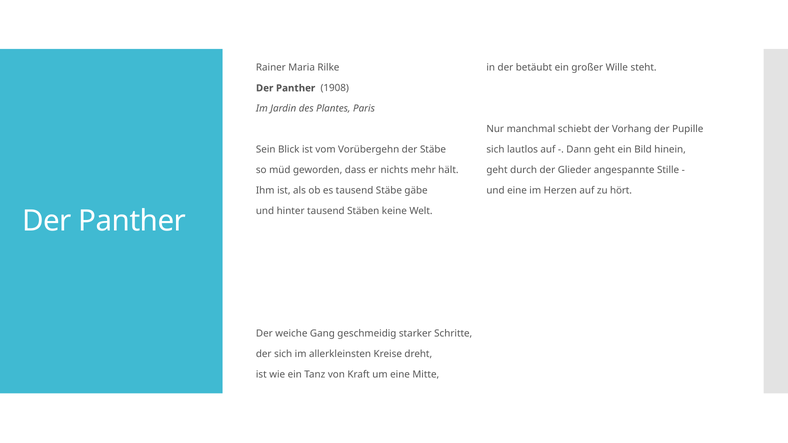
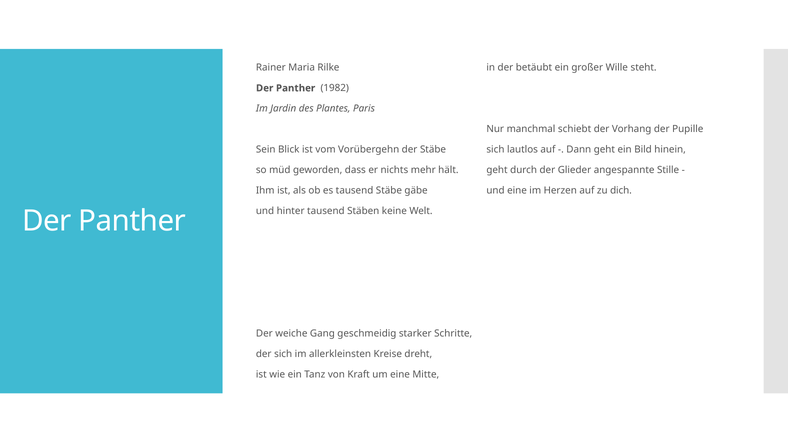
1908: 1908 -> 1982
hört: hört -> dich
